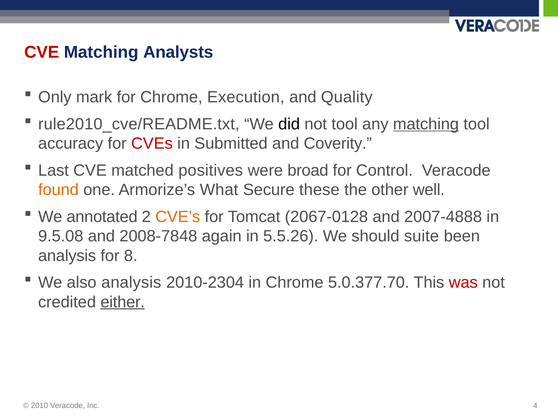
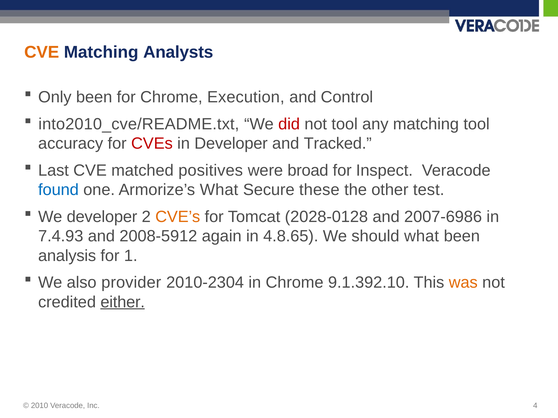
CVE at (42, 52) colour: red -> orange
Only mark: mark -> been
Quality: Quality -> Control
rule2010_cve/README.txt: rule2010_cve/README.txt -> into2010_cve/README.txt
did colour: black -> red
matching at (426, 124) underline: present -> none
in Submitted: Submitted -> Developer
Coverity: Coverity -> Tracked
Control: Control -> Inspect
found colour: orange -> blue
well: well -> test
We annotated: annotated -> developer
2067-0128: 2067-0128 -> 2028-0128
2007-4888: 2007-4888 -> 2007-6986
9.5.08: 9.5.08 -> 7.4.93
2008-7848: 2008-7848 -> 2008-5912
5.5.26: 5.5.26 -> 4.8.65
should suite: suite -> what
8: 8 -> 1
also analysis: analysis -> provider
5.0.377.70: 5.0.377.70 -> 9.1.392.10
was colour: red -> orange
